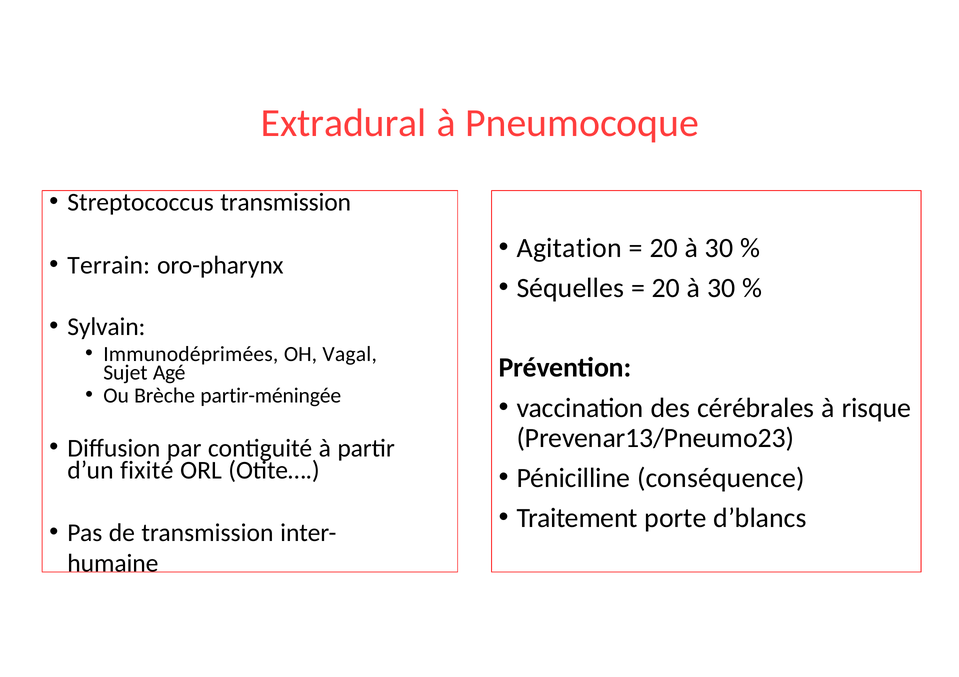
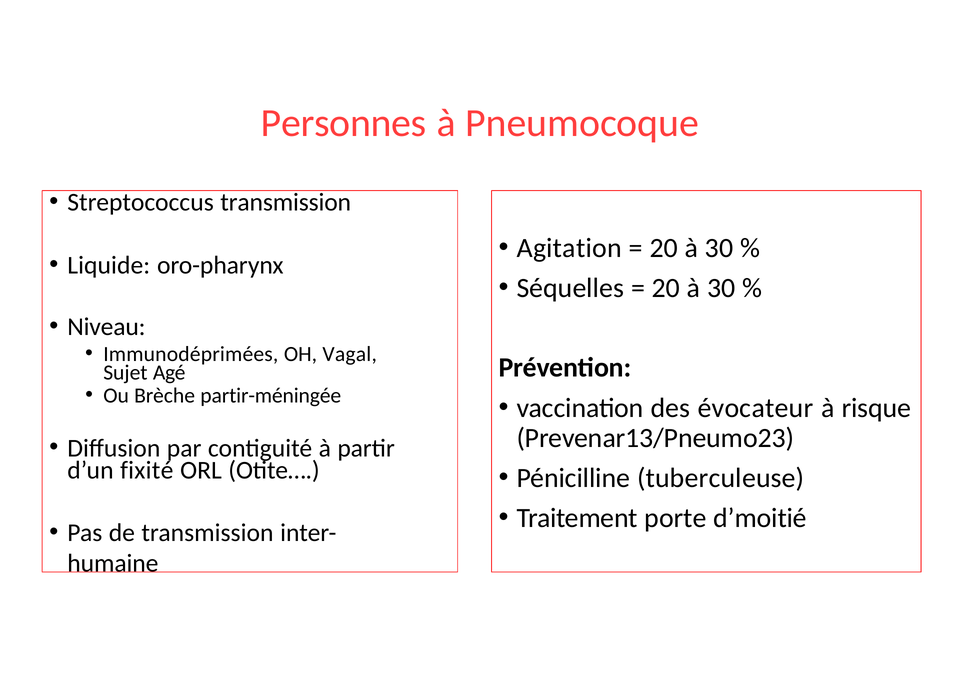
Extradural: Extradural -> Personnes
Terrain: Terrain -> Liquide
Sylvain: Sylvain -> Niveau
cérébrales: cérébrales -> évocateur
conséquence: conséquence -> tuberculeuse
d’blancs: d’blancs -> d’moitié
